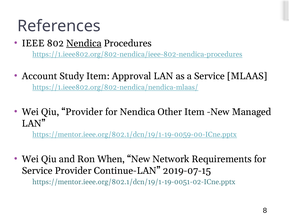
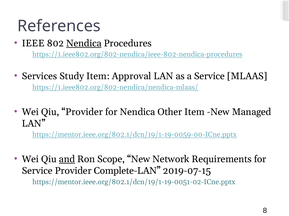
Account: Account -> Services
and underline: none -> present
When: When -> Scope
Continue-LAN: Continue-LAN -> Complete-LAN
